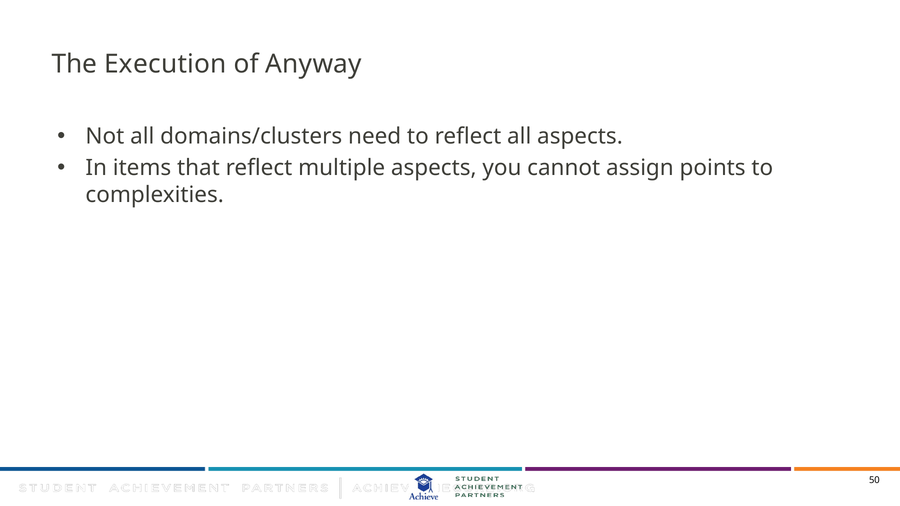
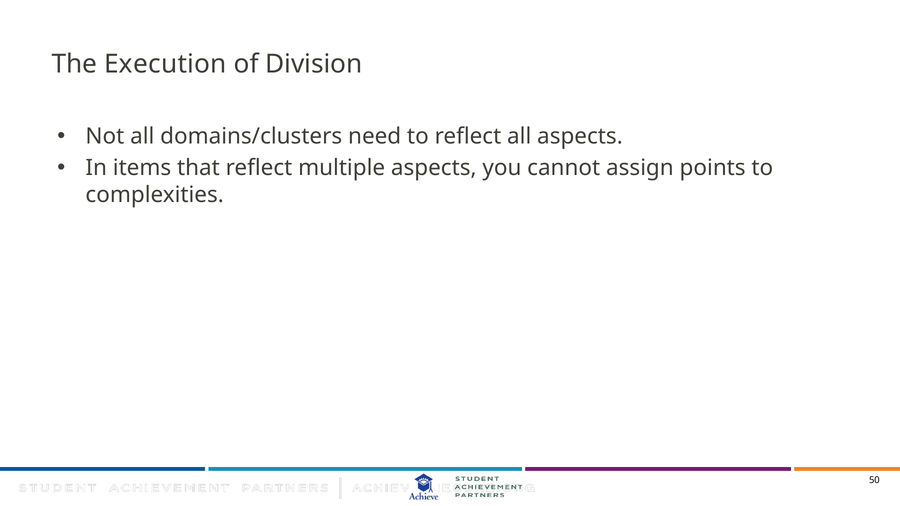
Anyway: Anyway -> Division
